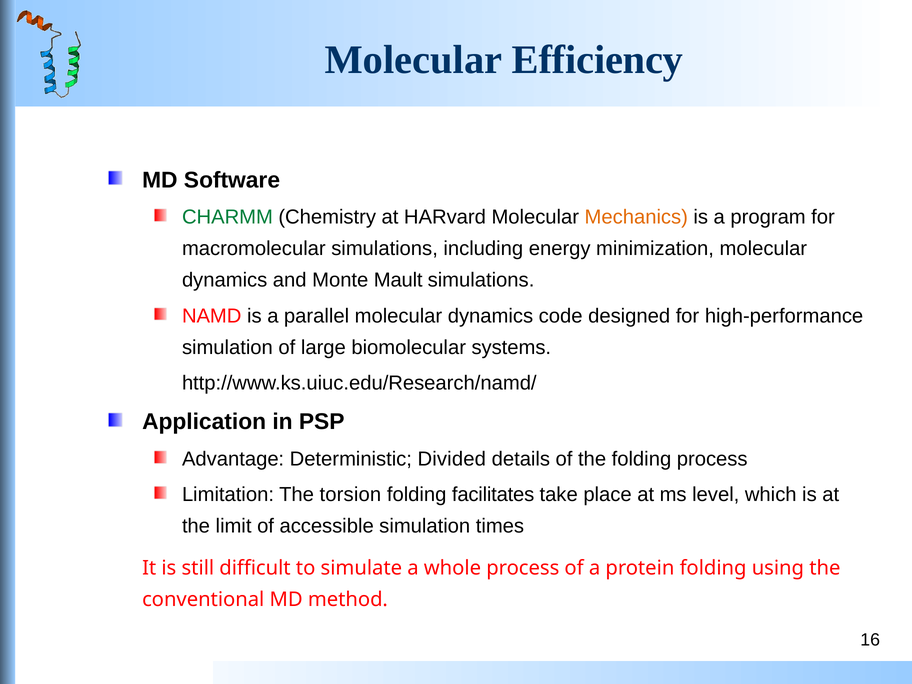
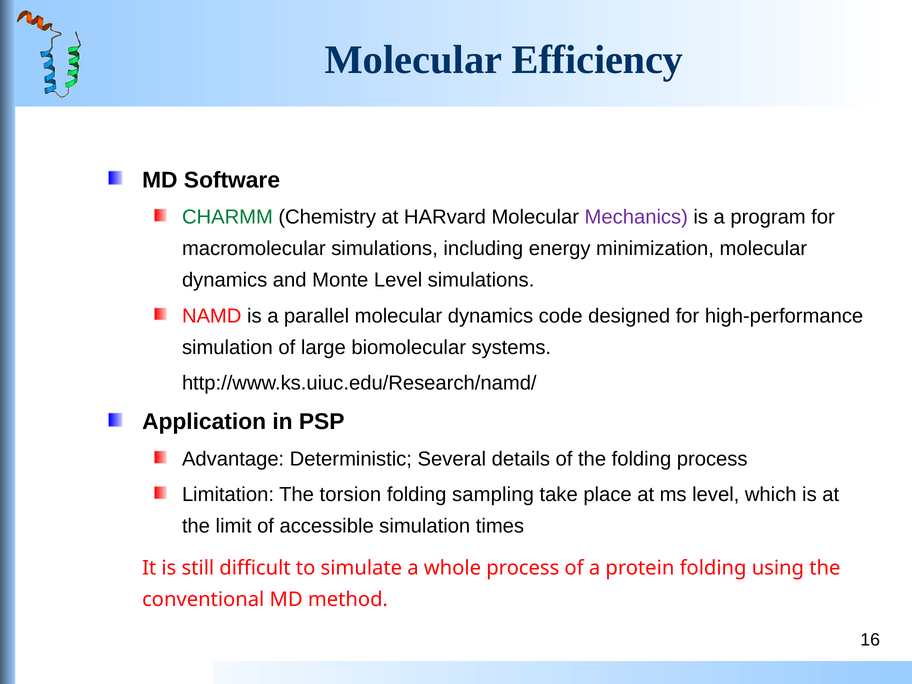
Mechanics colour: orange -> purple
Monte Mault: Mault -> Level
Divided: Divided -> Several
facilitates: facilitates -> sampling
